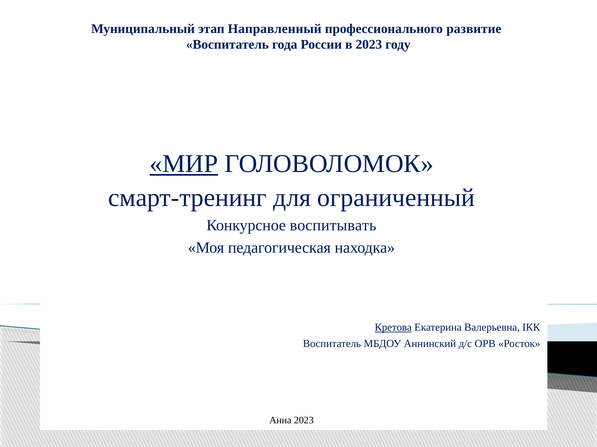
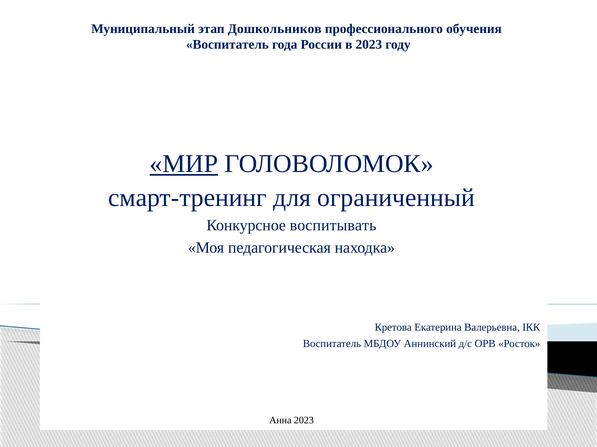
Направленный: Направленный -> Дошкольников
развитие: развитие -> обучения
Кретова underline: present -> none
